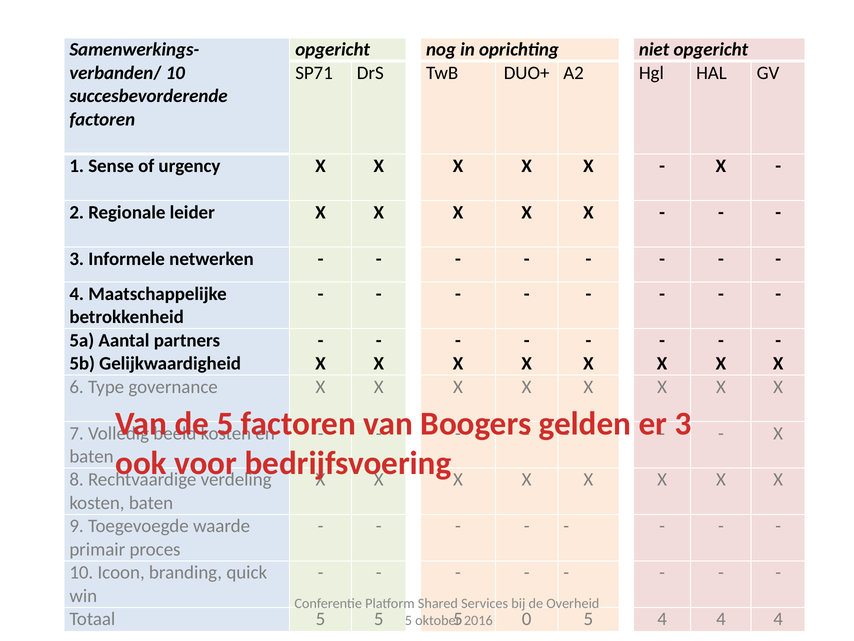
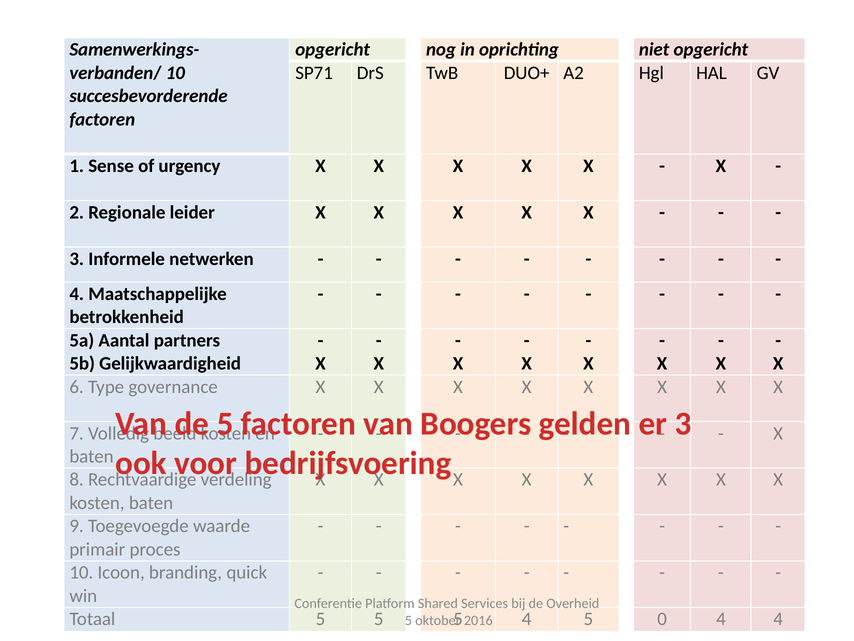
0 at (527, 619): 0 -> 4
5 4: 4 -> 0
